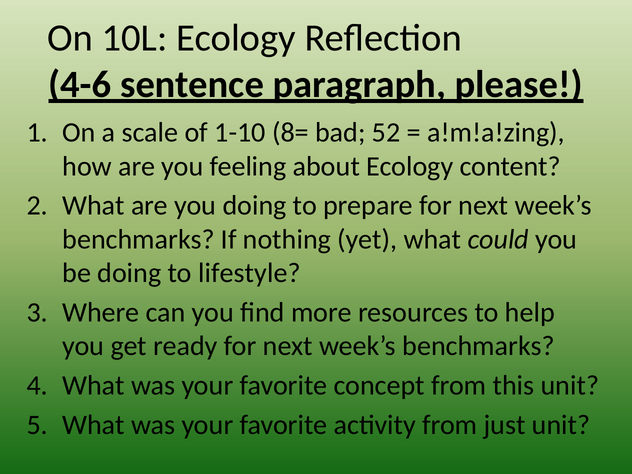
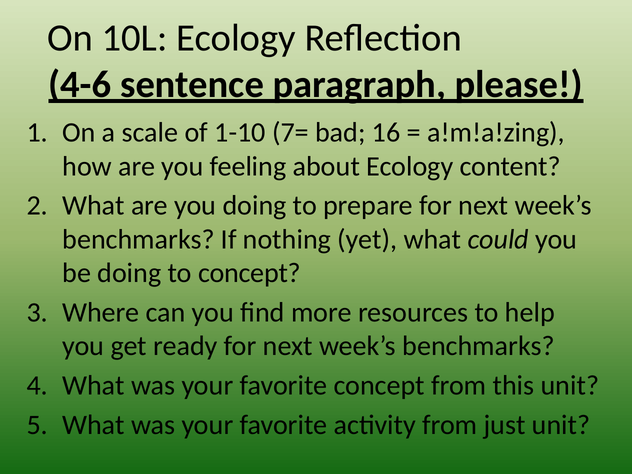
8=: 8= -> 7=
52: 52 -> 16
to lifestyle: lifestyle -> concept
